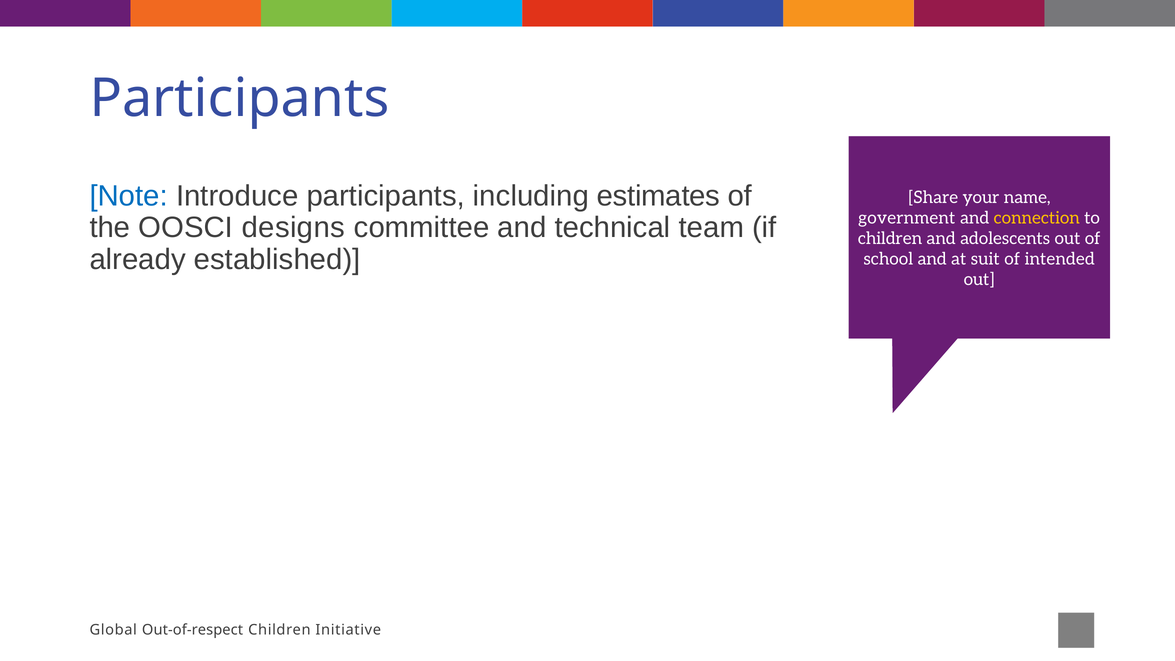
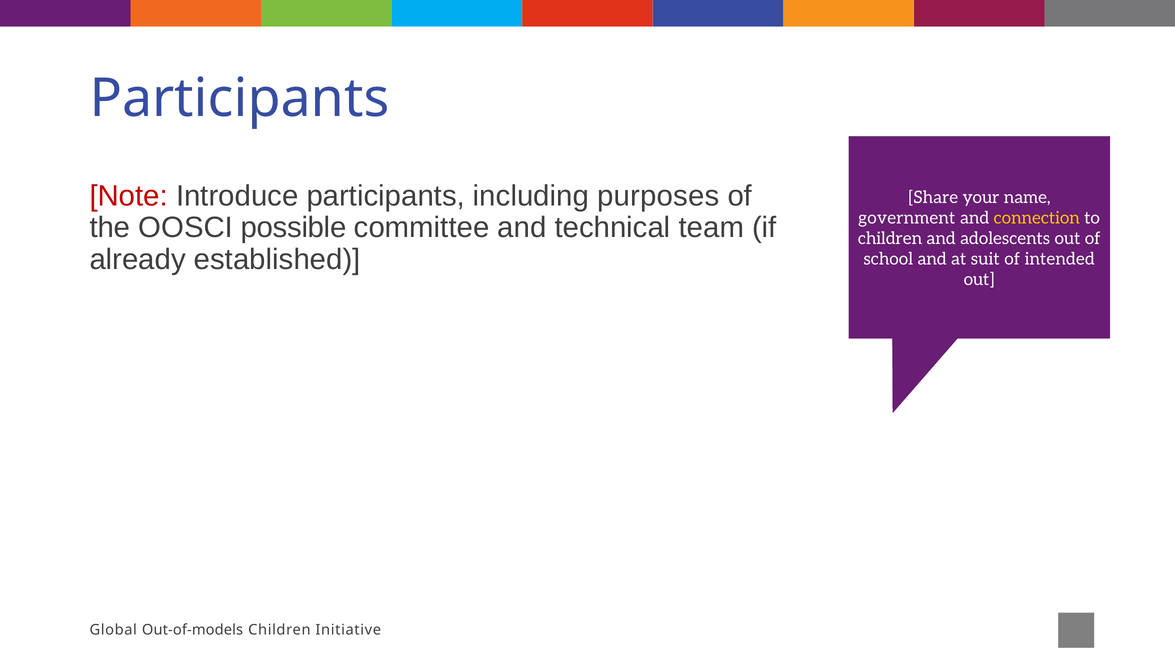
Note colour: blue -> red
estimates: estimates -> purposes
designs: designs -> possible
Out-of-respect: Out-of-respect -> Out-of-models
